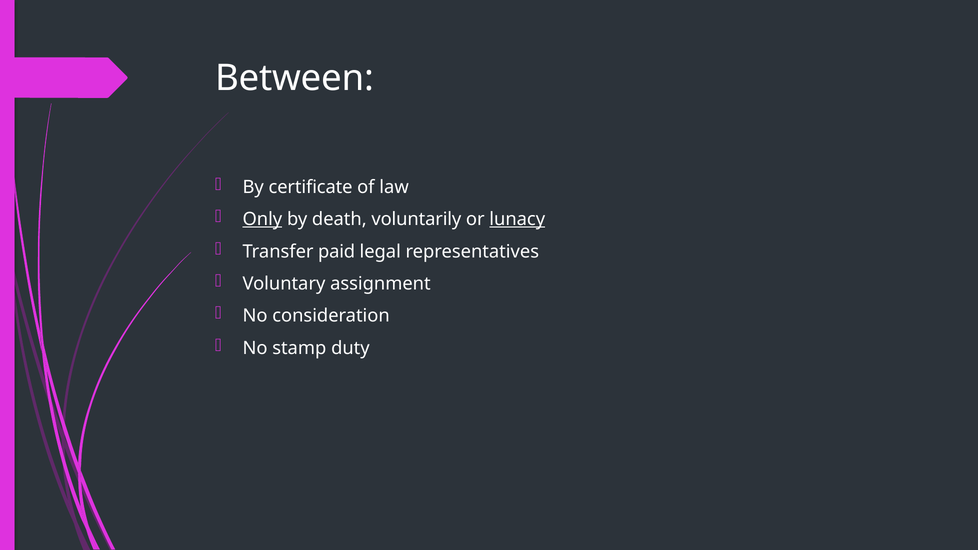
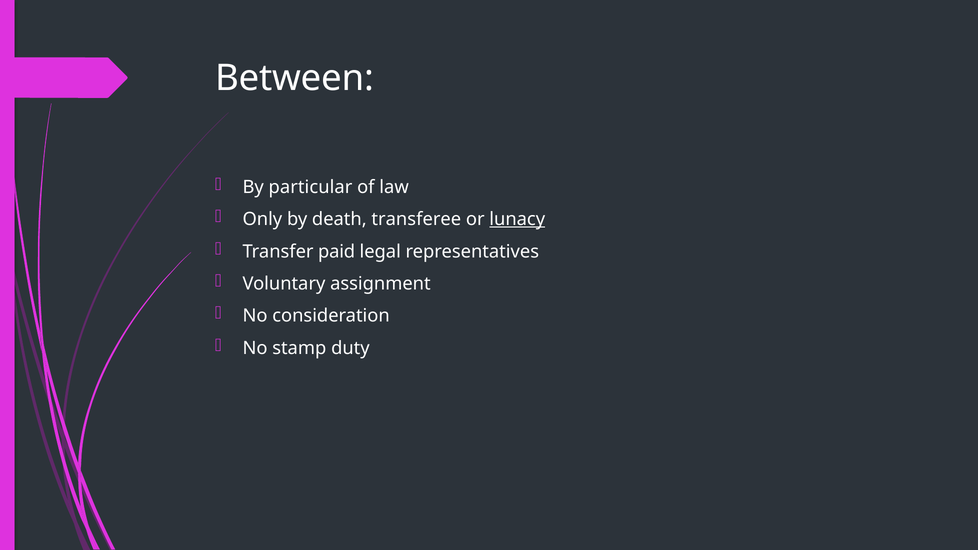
certificate: certificate -> particular
Only underline: present -> none
voluntarily: voluntarily -> transferee
